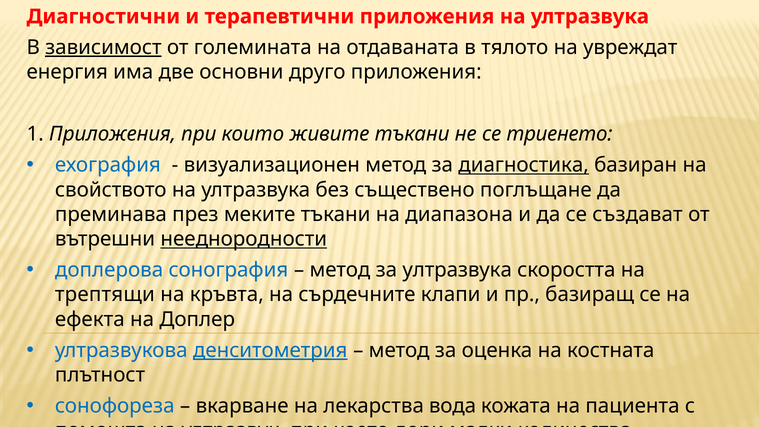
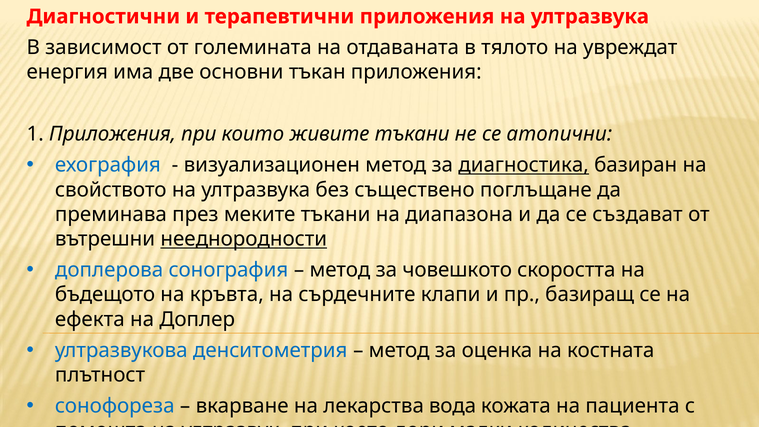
зависимост underline: present -> none
друго: друго -> тъкан
триенето: триенето -> атопични
за ултразвука: ултразвука -> човешкото
трептящи: трептящи -> бъдещото
денситометрия underline: present -> none
